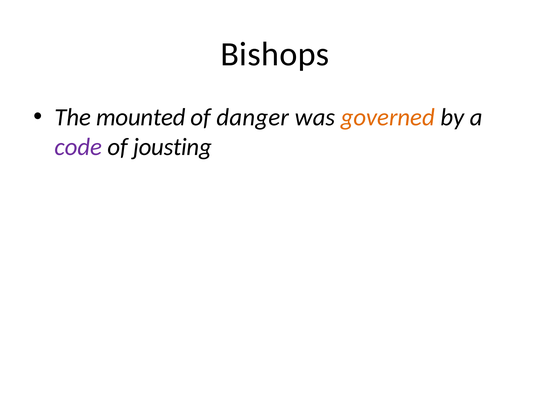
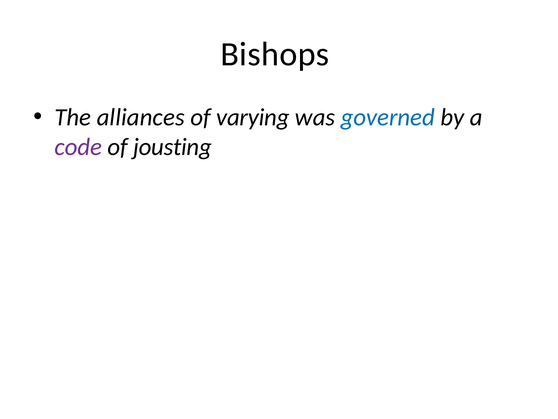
mounted: mounted -> alliances
danger: danger -> varying
governed colour: orange -> blue
